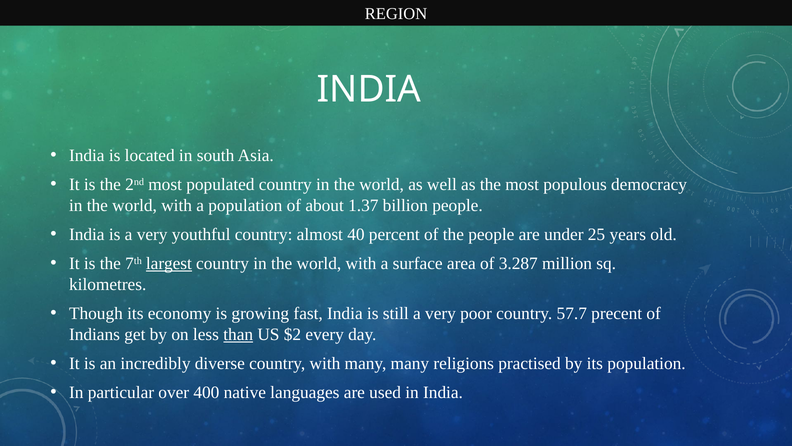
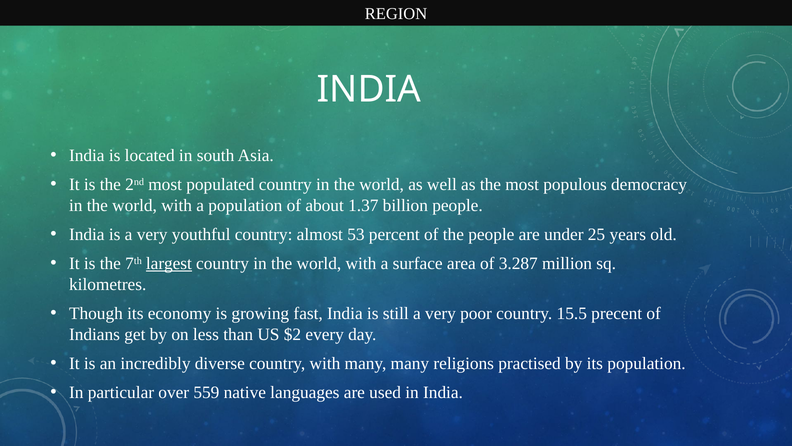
40: 40 -> 53
57.7: 57.7 -> 15.5
than underline: present -> none
400: 400 -> 559
